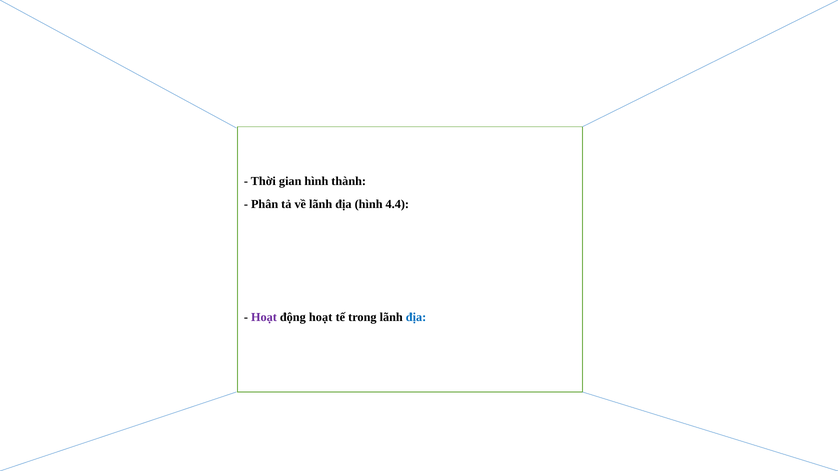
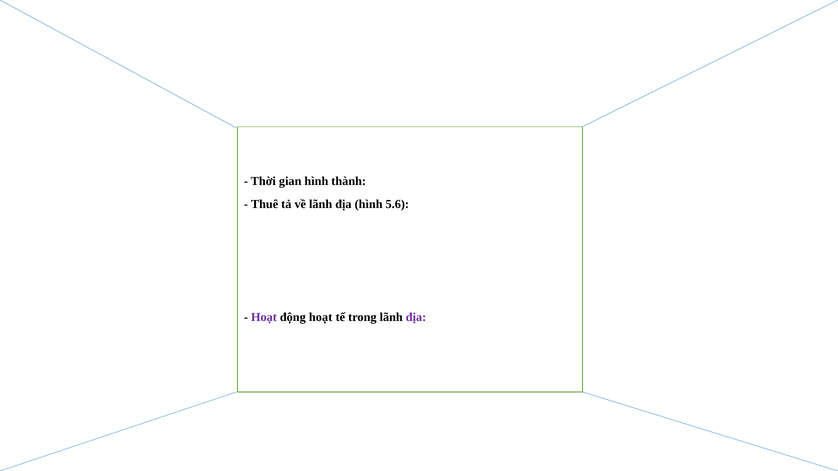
Phân: Phân -> Thuê
4.4: 4.4 -> 5.6
địa at (416, 318) colour: blue -> purple
